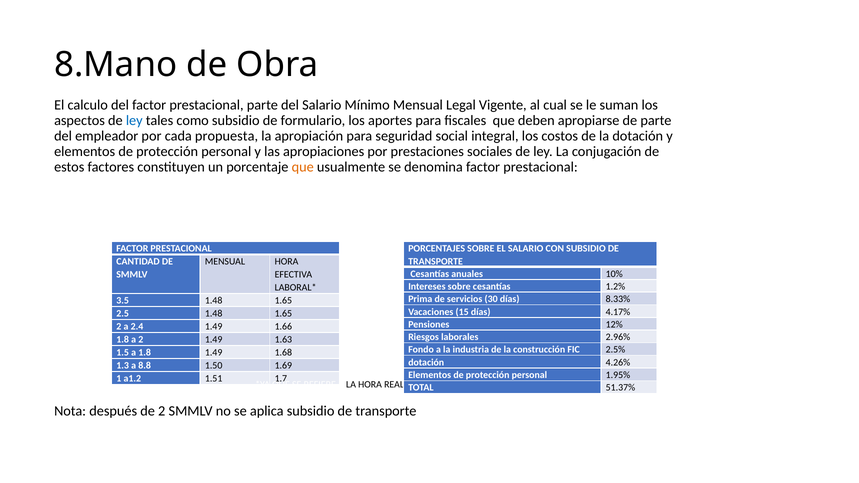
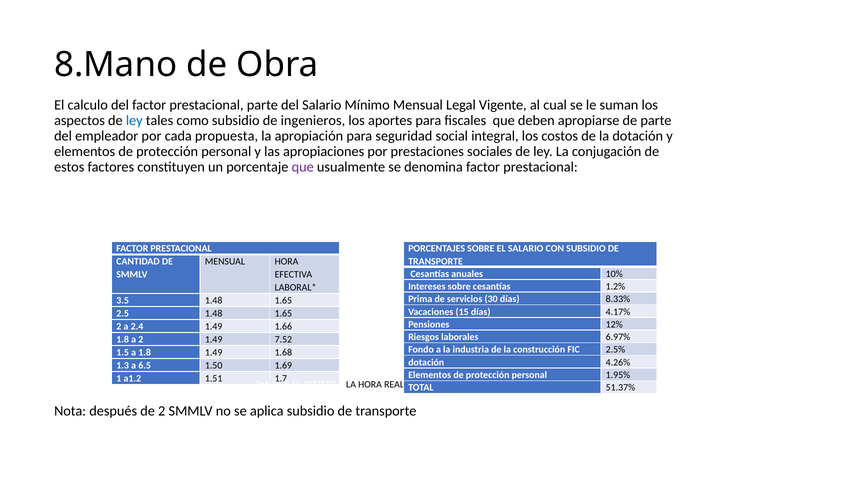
formulario: formulario -> ingenieros
que at (303, 167) colour: orange -> purple
2.96%: 2.96% -> 6.97%
1.63: 1.63 -> 7.52
8.8: 8.8 -> 6.5
